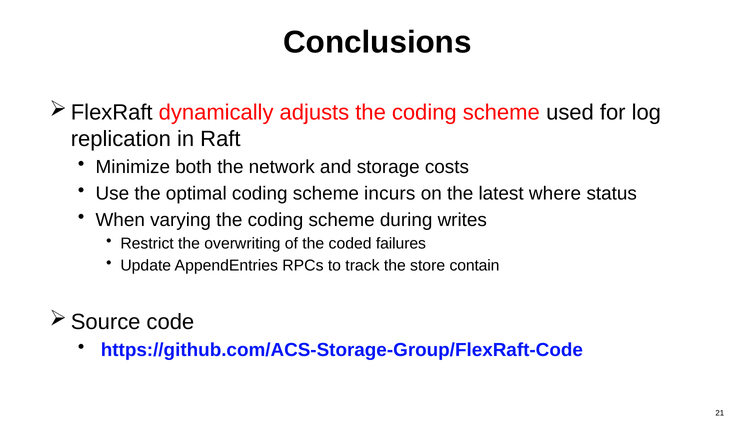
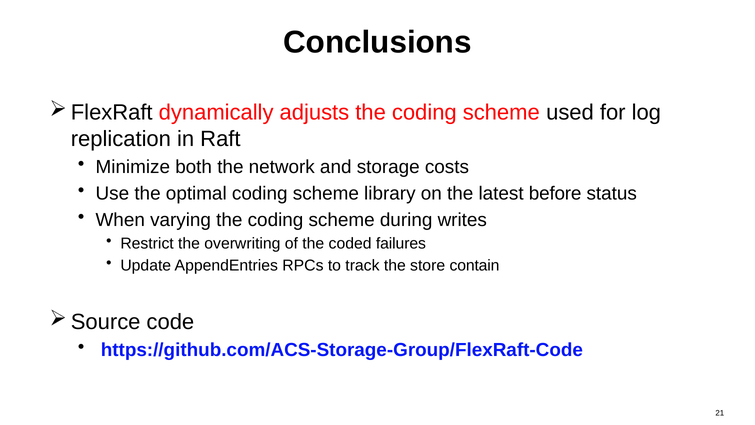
incurs: incurs -> library
where: where -> before
